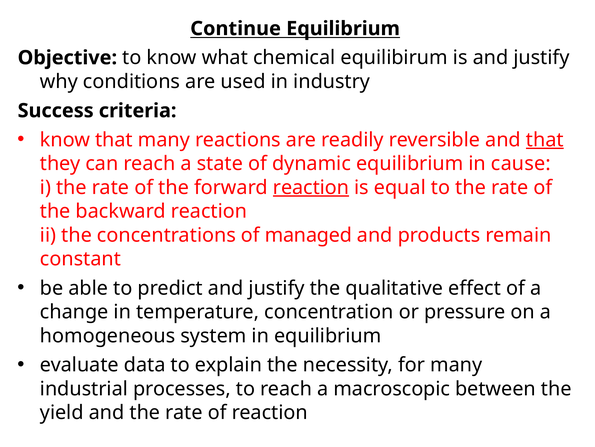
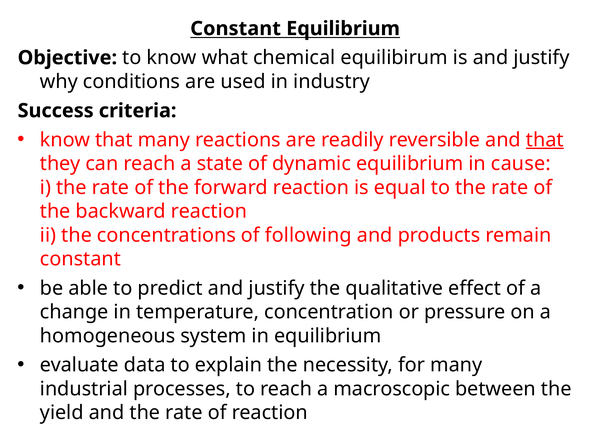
Continue at (236, 29): Continue -> Constant
reaction at (311, 187) underline: present -> none
managed: managed -> following
